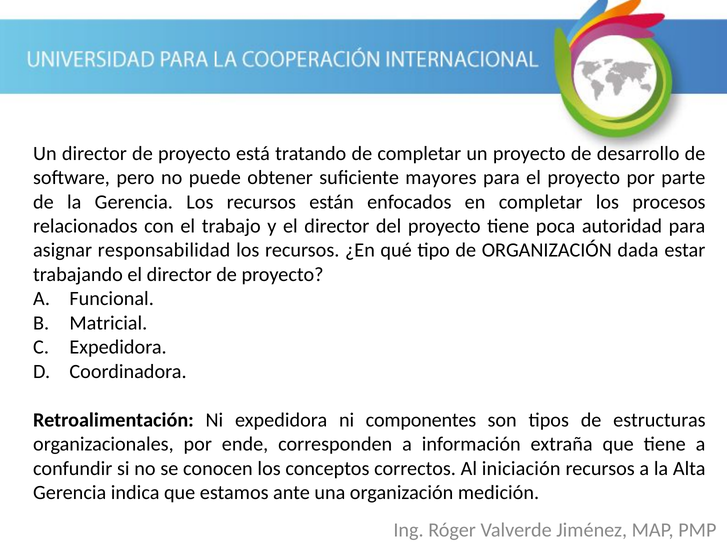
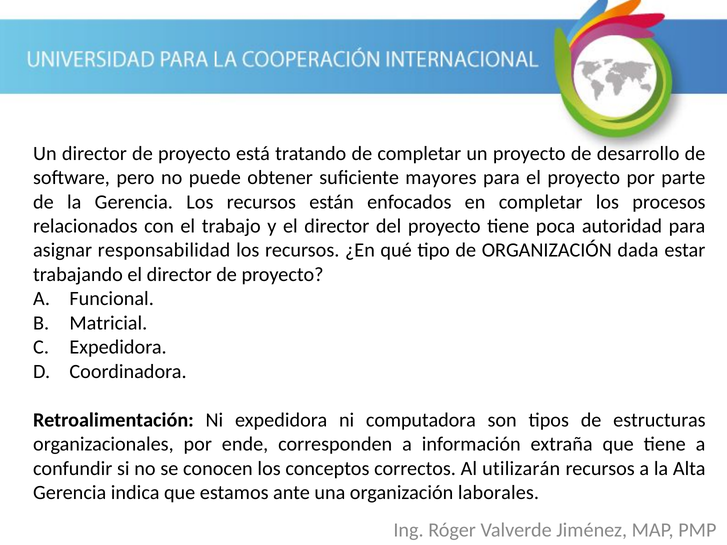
componentes: componentes -> computadora
iniciación: iniciación -> utilizarán
medición: medición -> laborales
